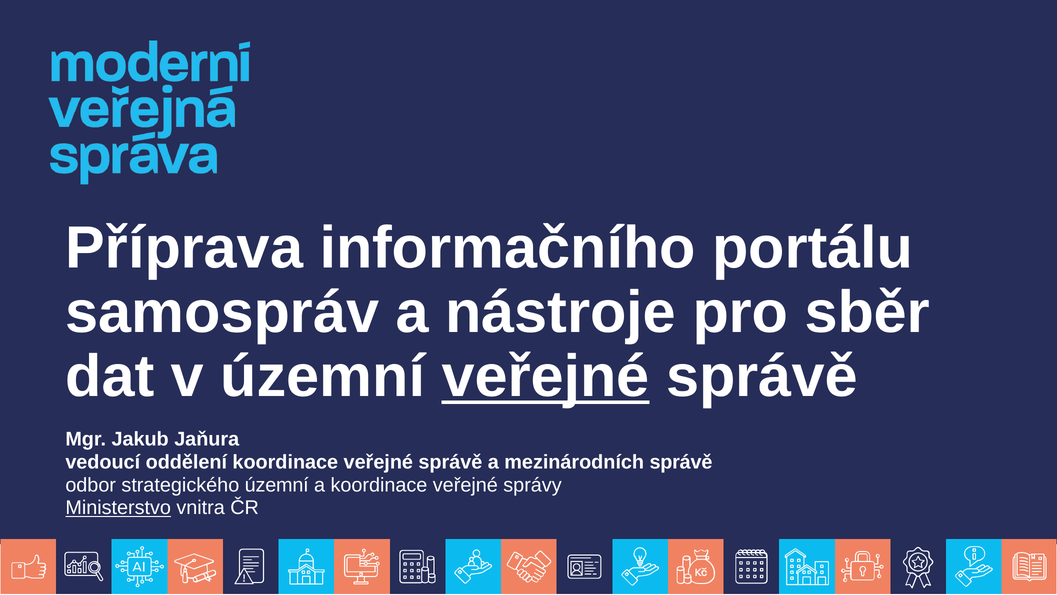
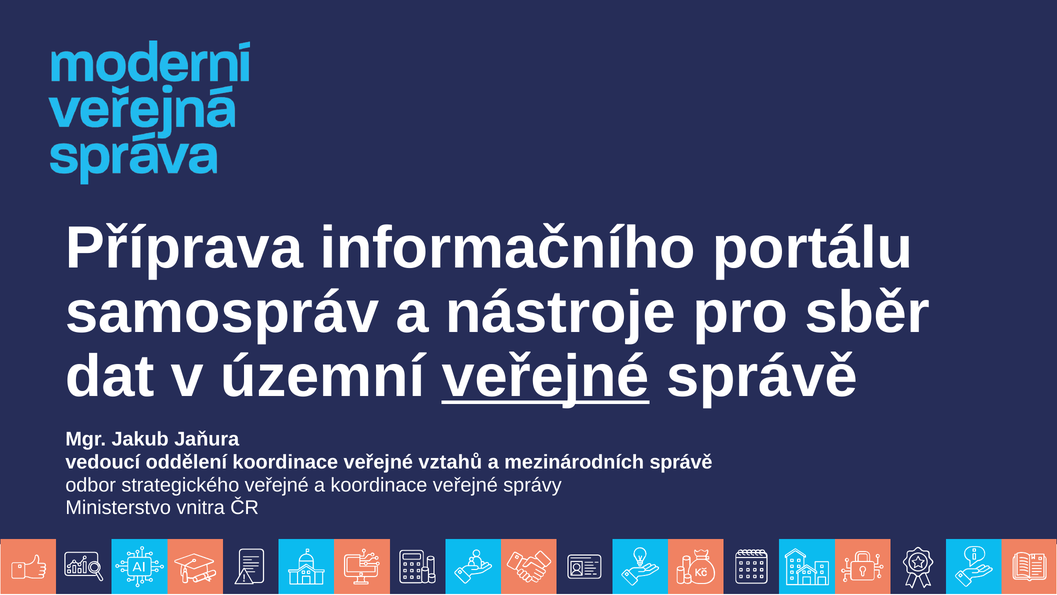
koordinace veřejné správě: správě -> vztahů
strategického územní: územní -> veřejné
Ministerstvo underline: present -> none
